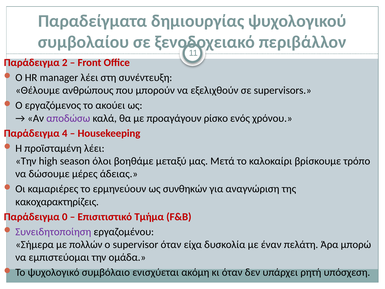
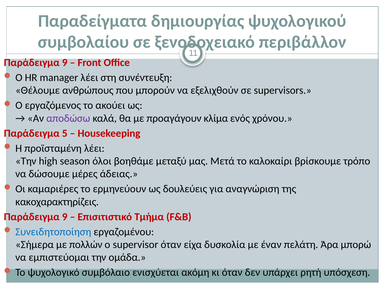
2 at (65, 63): 2 -> 9
ρίσκο: ρίσκο -> κλίμα
4: 4 -> 5
συνθηκών: συνθηκών -> δουλεύεις
0 at (65, 217): 0 -> 9
Συνειδητοποίηση colour: purple -> blue
